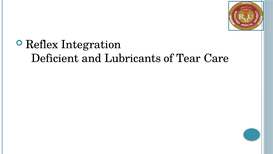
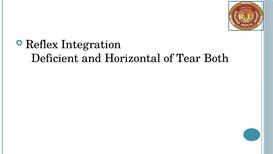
Lubricants: Lubricants -> Horizontal
Care: Care -> Both
